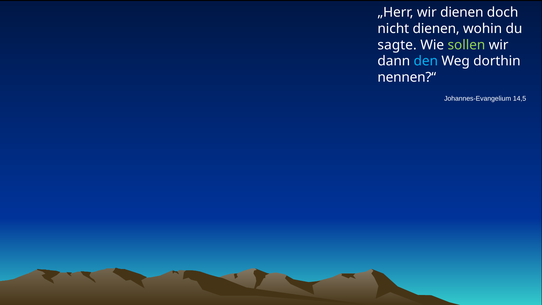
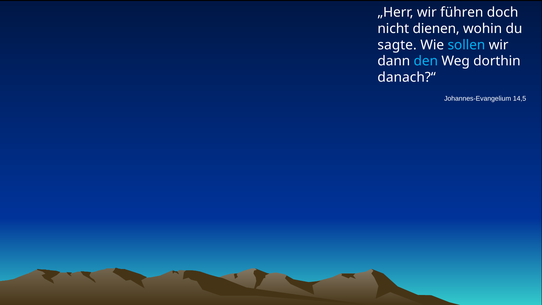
wir dienen: dienen -> führen
sollen colour: light green -> light blue
nennen?“: nennen?“ -> danach?“
